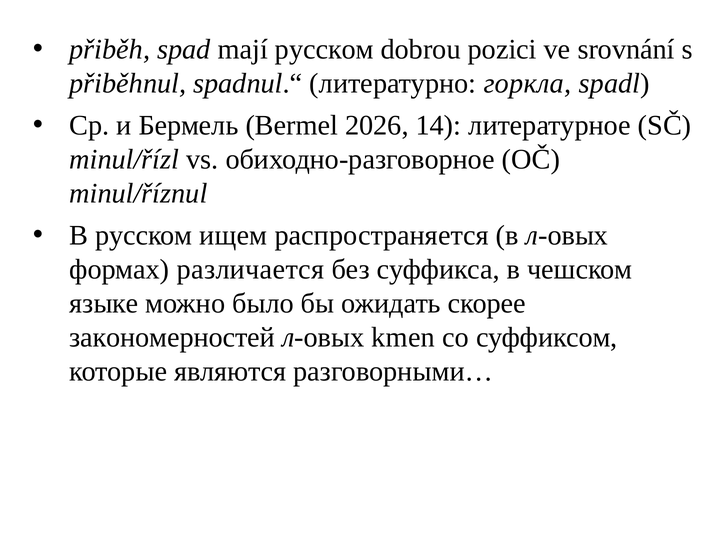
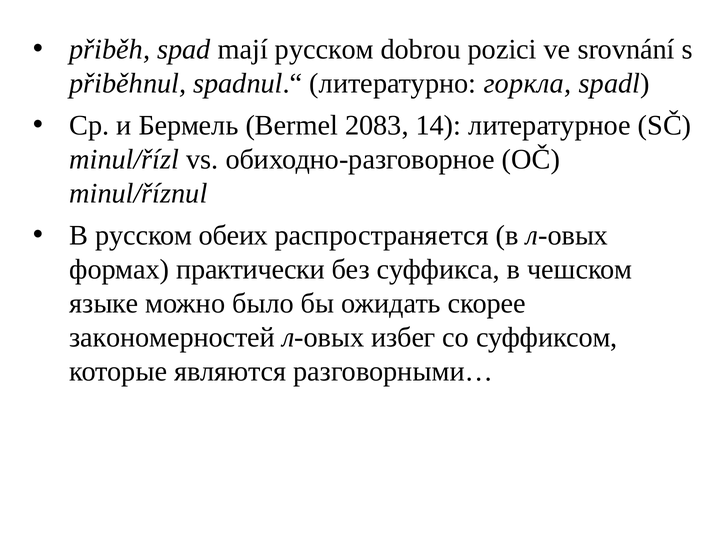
2026: 2026 -> 2083
ищем: ищем -> обеих
различается: различается -> практически
kmen: kmen -> избег
